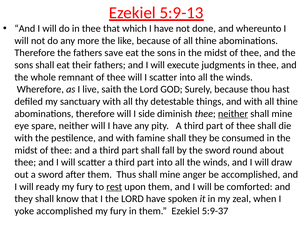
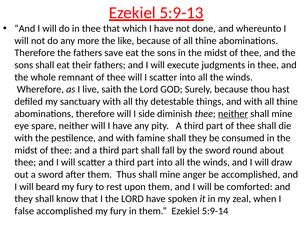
ready: ready -> beard
rest underline: present -> none
yoke: yoke -> false
5:9-37: 5:9-37 -> 5:9-14
